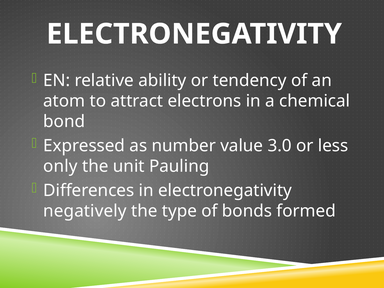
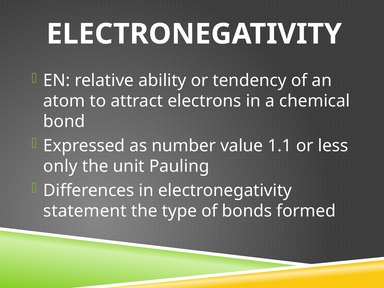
3.0: 3.0 -> 1.1
negatively: negatively -> statement
